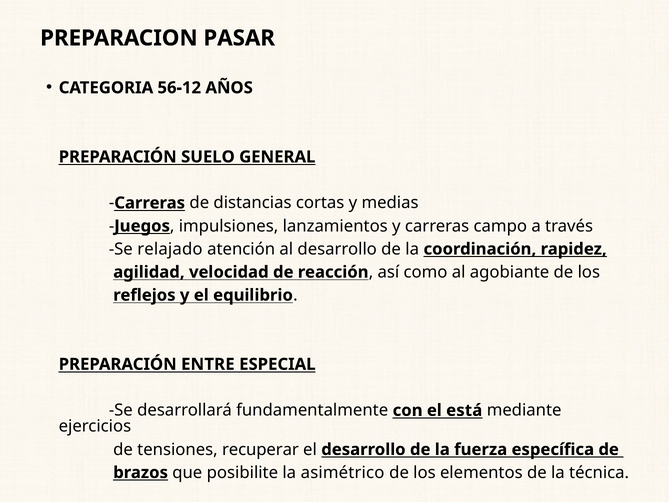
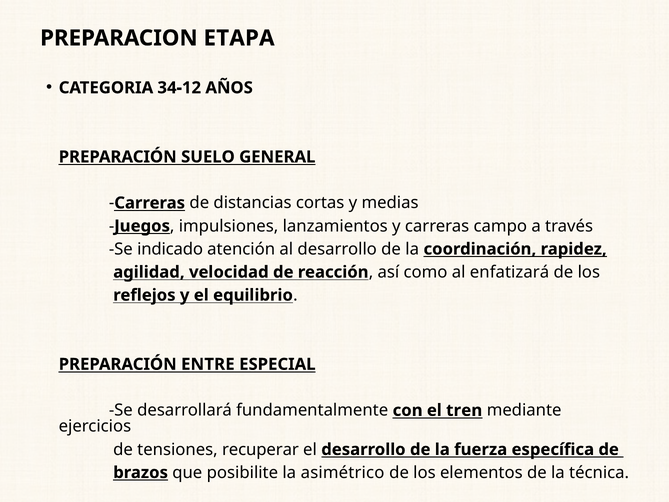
PASAR: PASAR -> ETAPA
56-12: 56-12 -> 34-12
relajado: relajado -> indicado
agobiante: agobiante -> enfatizará
está: está -> tren
